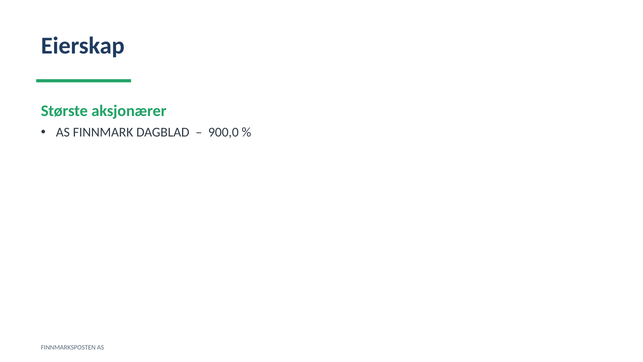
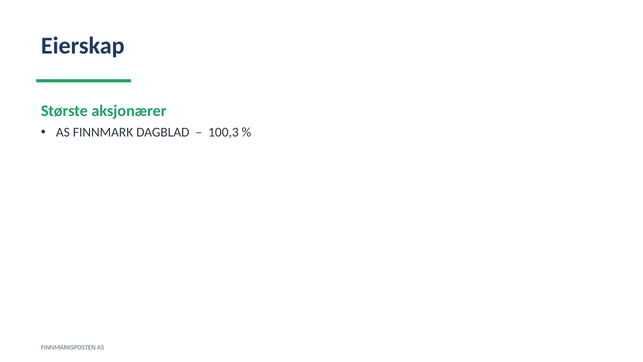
900,0: 900,0 -> 100,3
